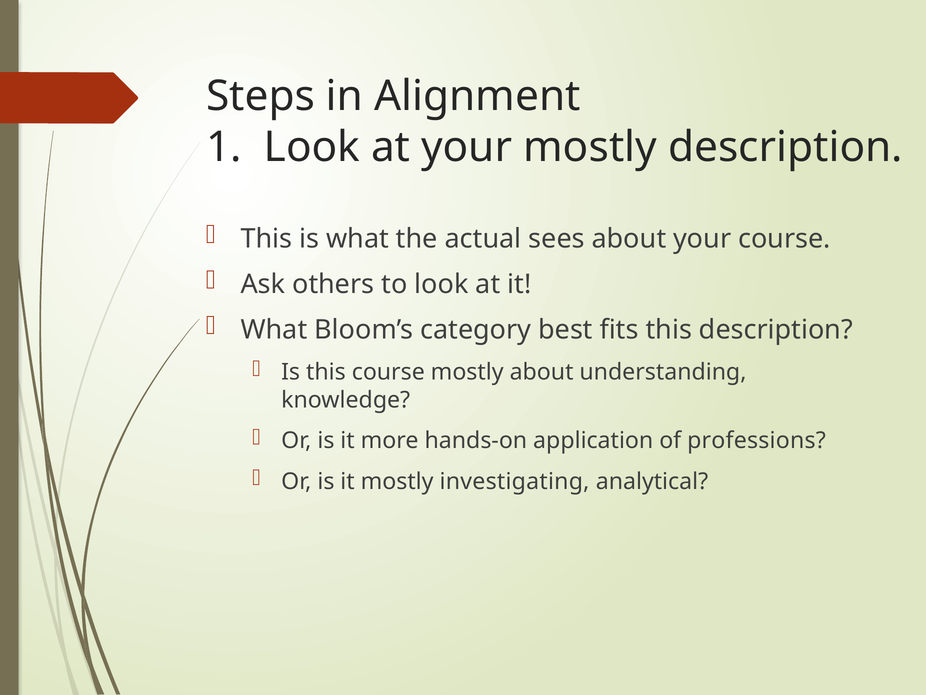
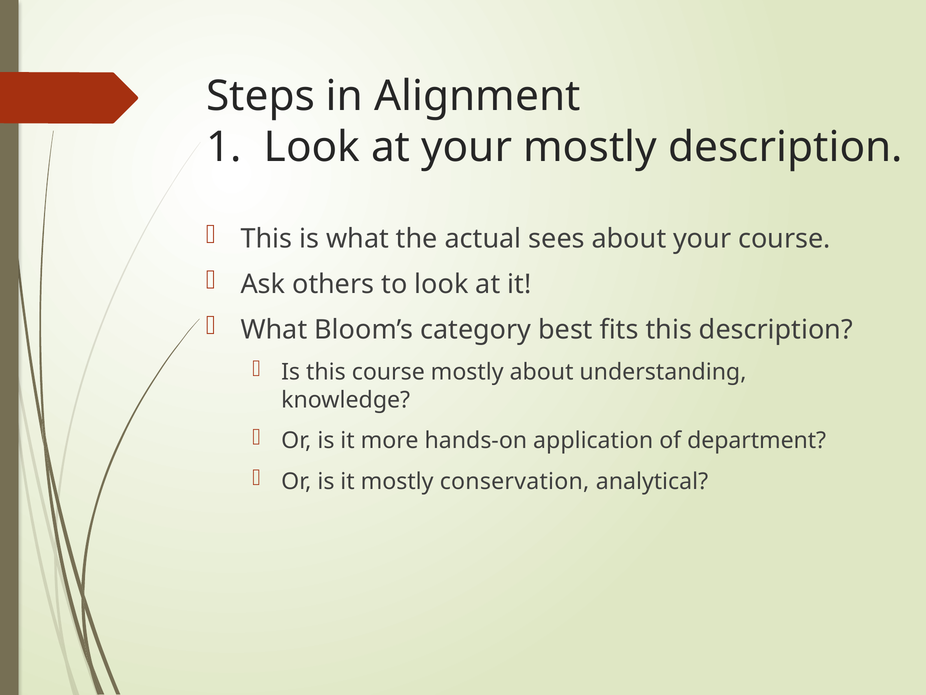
professions: professions -> department
investigating: investigating -> conservation
